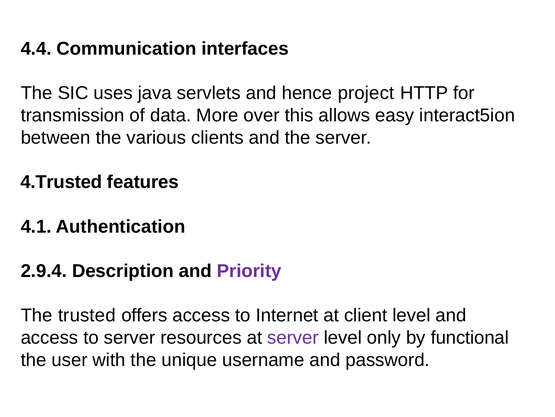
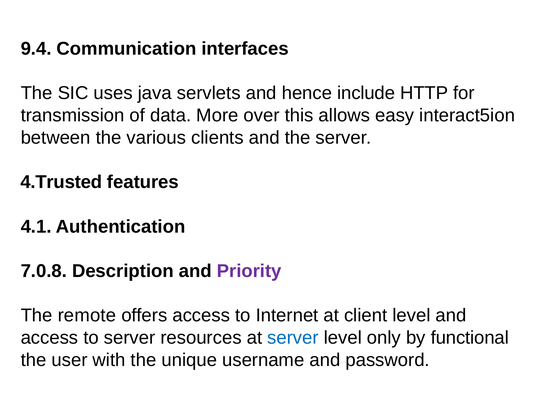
4.4: 4.4 -> 9.4
project: project -> include
2.9.4: 2.9.4 -> 7.0.8
trusted: trusted -> remote
server at (293, 337) colour: purple -> blue
